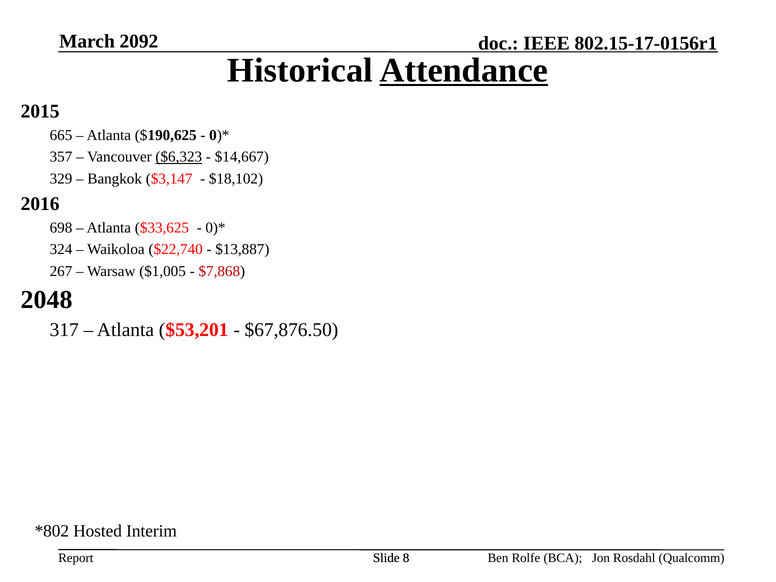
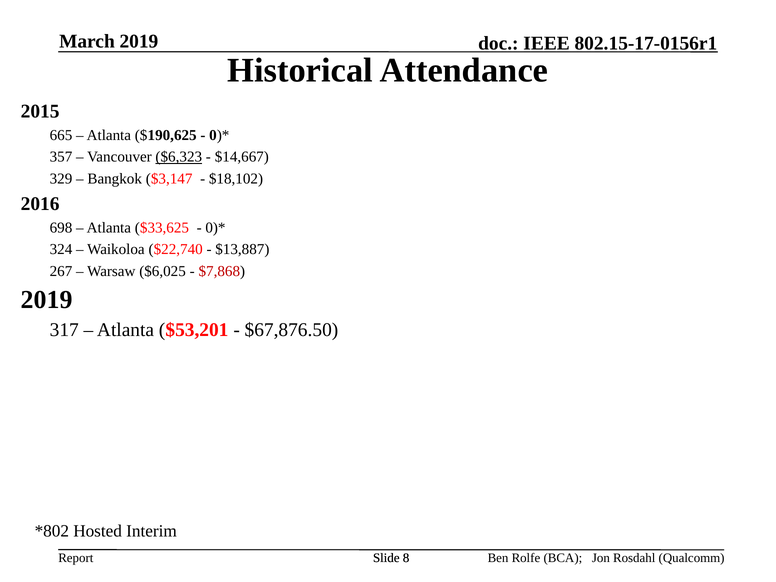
March 2092: 2092 -> 2019
Attendance underline: present -> none
$1,005: $1,005 -> $6,025
2048 at (47, 300): 2048 -> 2019
